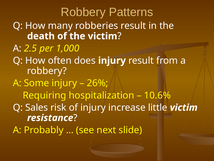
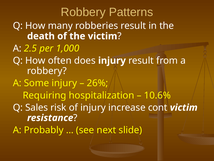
little: little -> cont
